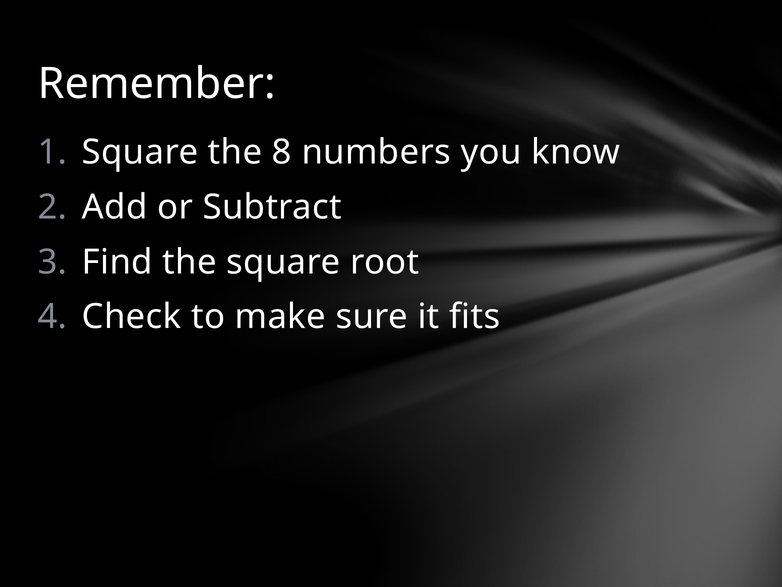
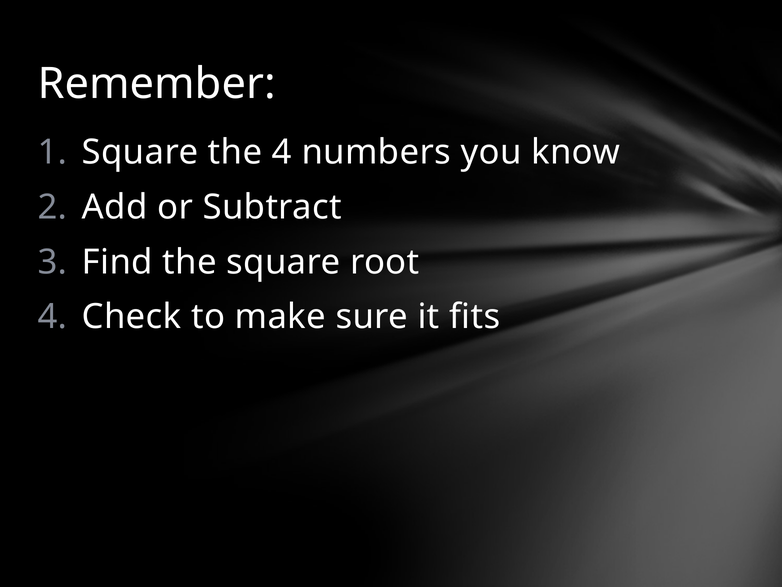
the 8: 8 -> 4
